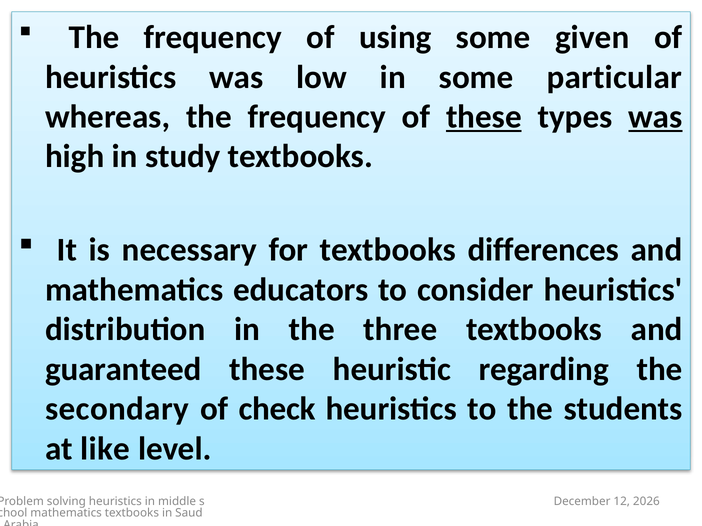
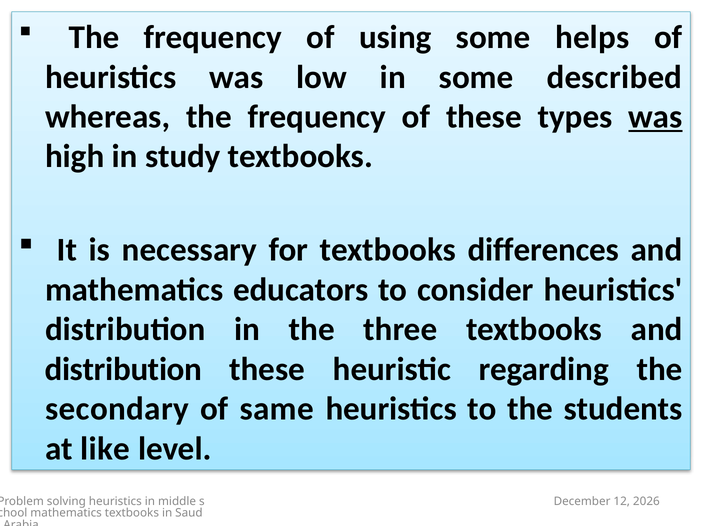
given: given -> helps
particular: particular -> described
these at (484, 117) underline: present -> none
guaranteed at (123, 370): guaranteed -> distribution
check: check -> same
